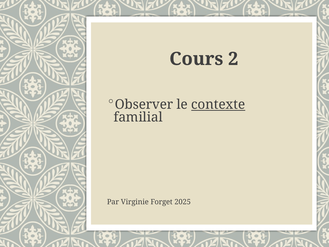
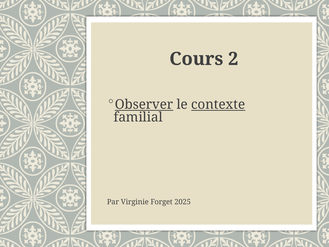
Observer underline: none -> present
